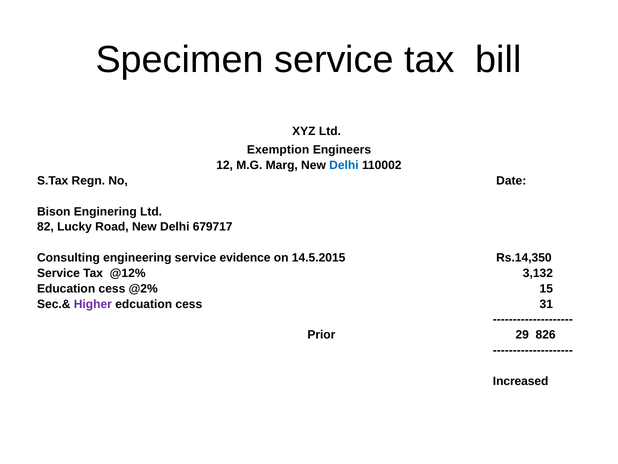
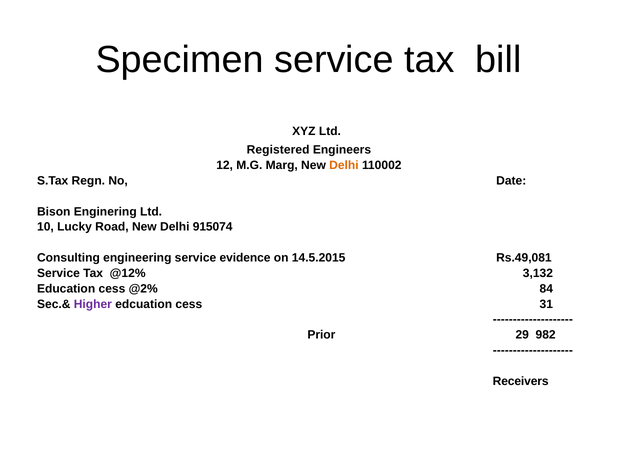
Exemption: Exemption -> Registered
Delhi at (344, 165) colour: blue -> orange
82: 82 -> 10
679717: 679717 -> 915074
Rs.14,350: Rs.14,350 -> Rs.49,081
15: 15 -> 84
826: 826 -> 982
Increased: Increased -> Receivers
